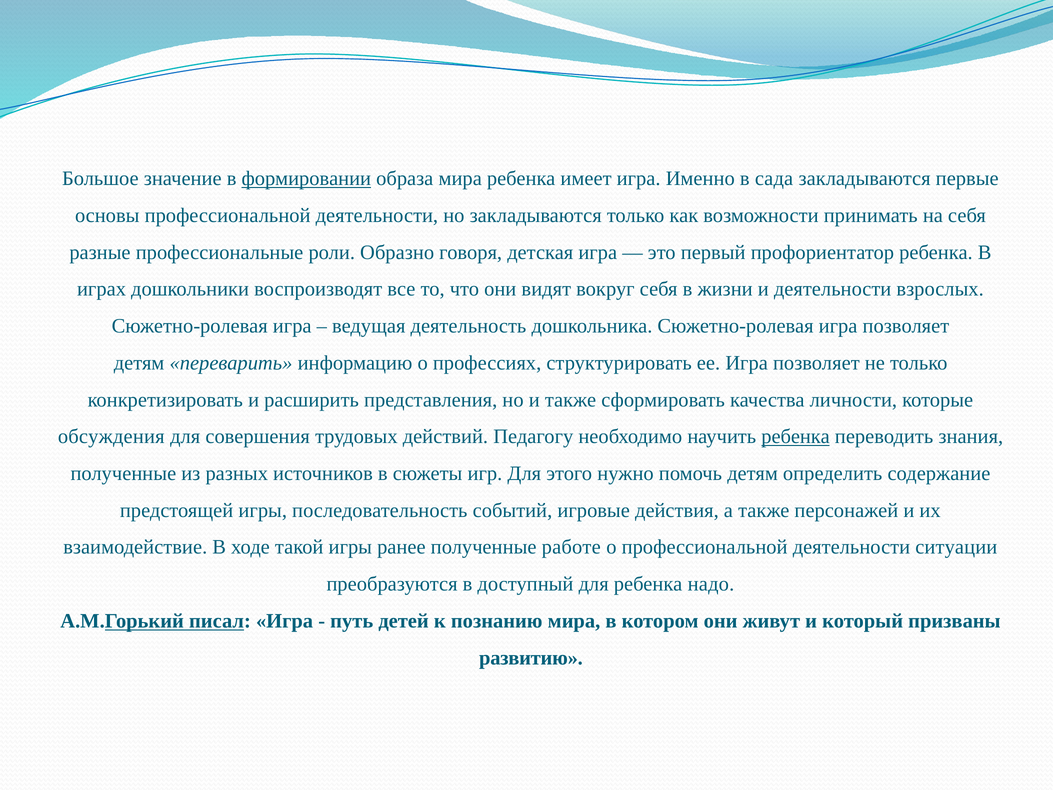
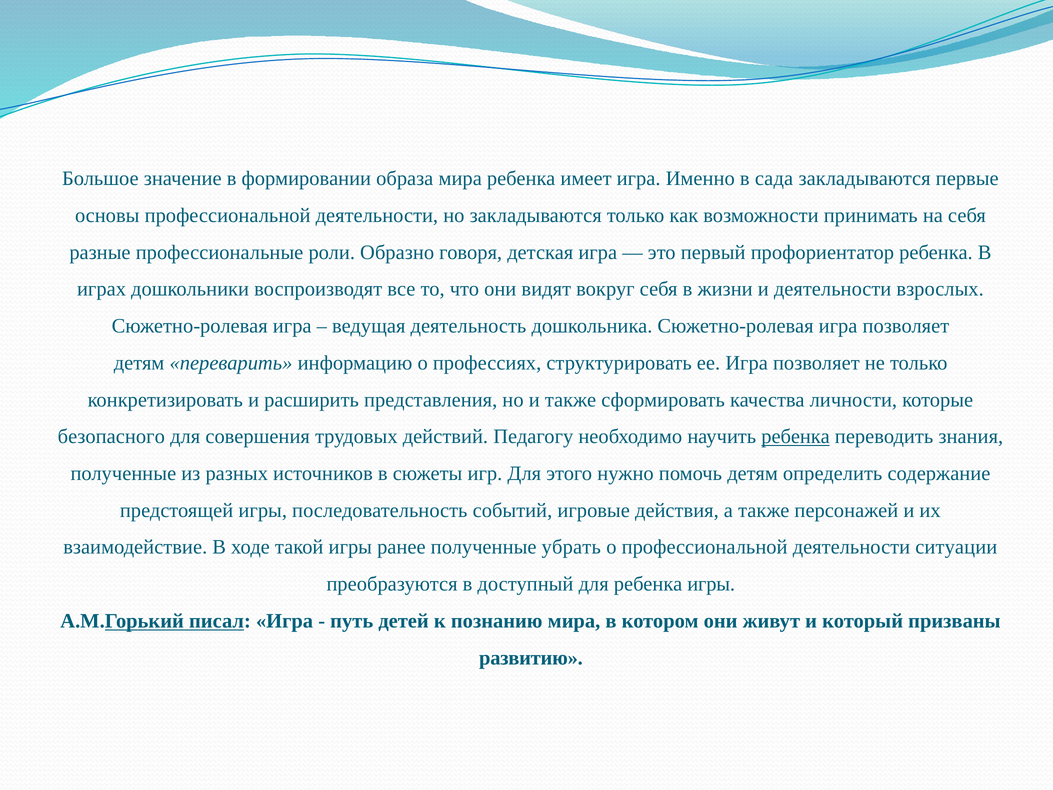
формировании underline: present -> none
обсуждения: обсуждения -> безопасного
работе: работе -> убрать
ребенка надо: надо -> игры
